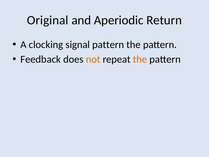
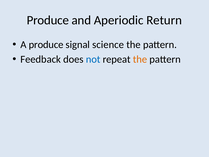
Original at (48, 20): Original -> Produce
A clocking: clocking -> produce
signal pattern: pattern -> science
not colour: orange -> blue
